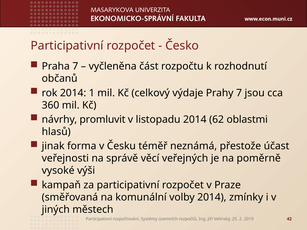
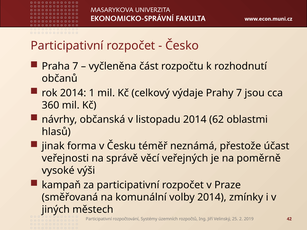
promluvit: promluvit -> občanská
